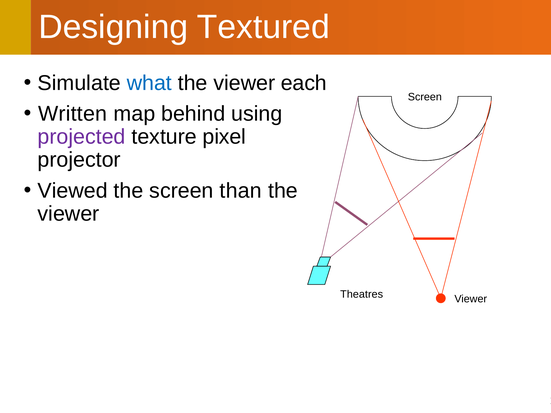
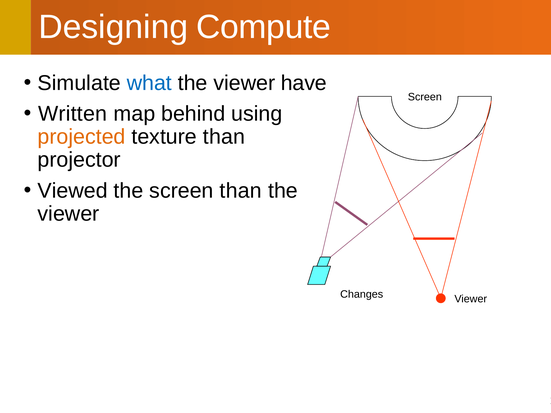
Textured: Textured -> Compute
each: each -> have
projected colour: purple -> orange
texture pixel: pixel -> than
Theatres: Theatres -> Changes
